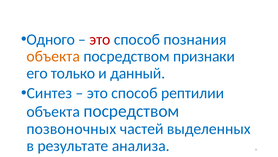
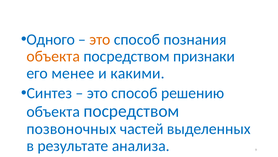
это at (100, 39) colour: red -> orange
только: только -> менее
данный: данный -> какими
рептилии: рептилии -> решению
